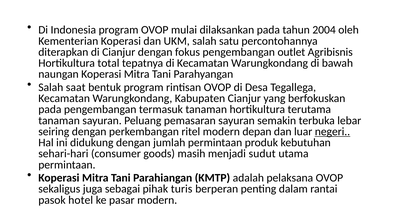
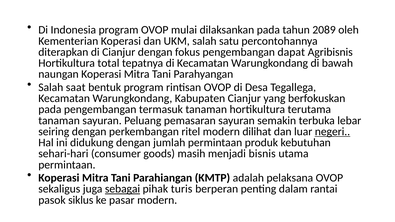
2004: 2004 -> 2089
outlet: outlet -> dapat
depan: depan -> dilihat
sudut: sudut -> bisnis
sebagai underline: none -> present
hotel: hotel -> siklus
